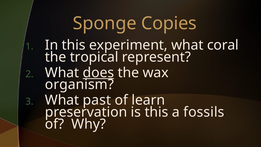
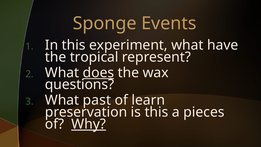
Copies: Copies -> Events
coral: coral -> have
organism: organism -> questions
fossils: fossils -> pieces
Why underline: none -> present
